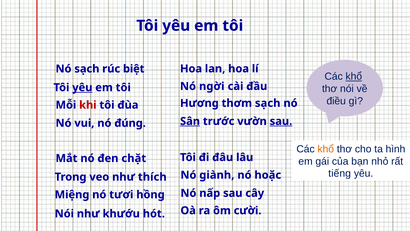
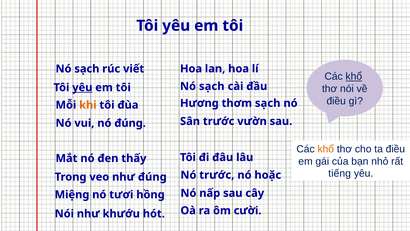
biệt: biệt -> viết
ngời at (212, 86): ngời -> sạch
khi colour: red -> orange
Sân underline: present -> none
sau at (281, 121) underline: present -> none
ta hình: hình -> điều
chặt: chặt -> thấy
Nó giành: giành -> trước
như thích: thích -> đúng
